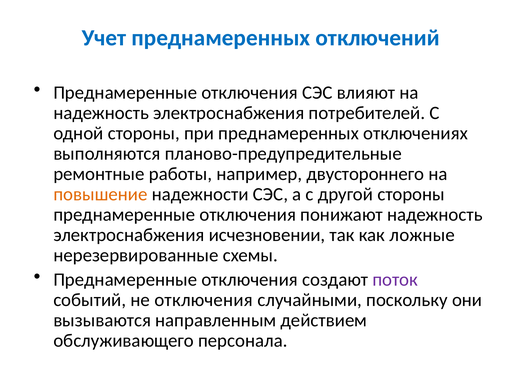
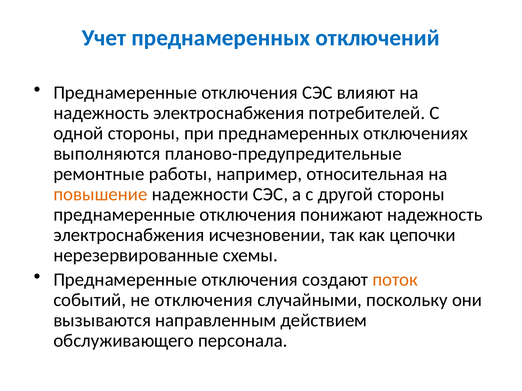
двустороннего: двустороннего -> относительная
ложные: ложные -> цепочки
поток colour: purple -> orange
